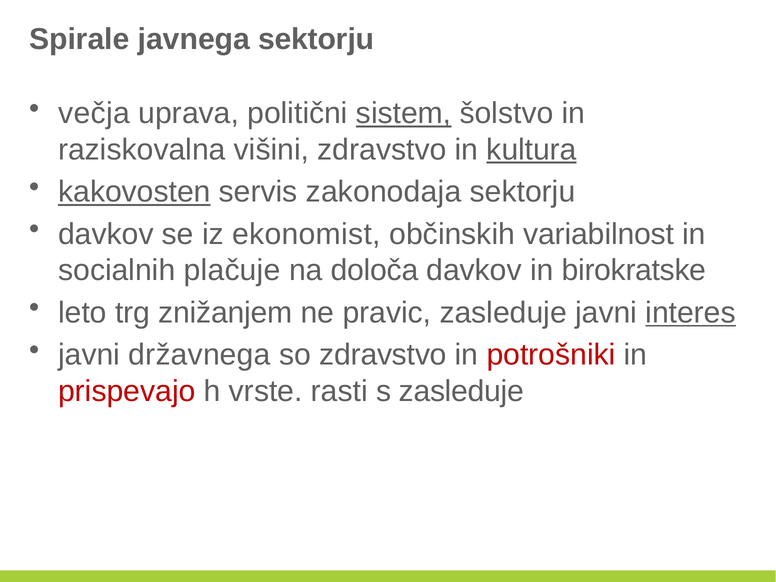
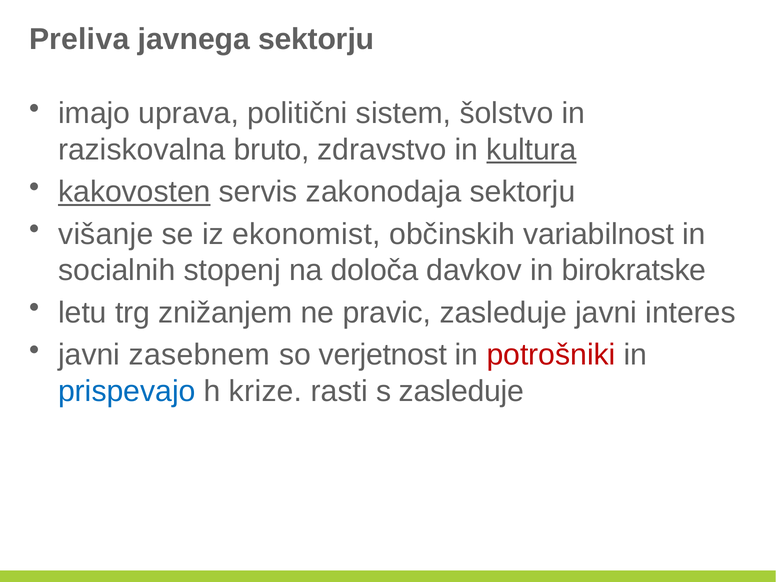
Spirale: Spirale -> Preliva
večja: večja -> imajo
sistem underline: present -> none
višini: višini -> bruto
davkov at (106, 234): davkov -> višanje
plačuje: plačuje -> stopenj
leto: leto -> letu
interes underline: present -> none
državnega: državnega -> zasebnem
so zdravstvo: zdravstvo -> verjetnost
prispevajo colour: red -> blue
vrste: vrste -> krize
